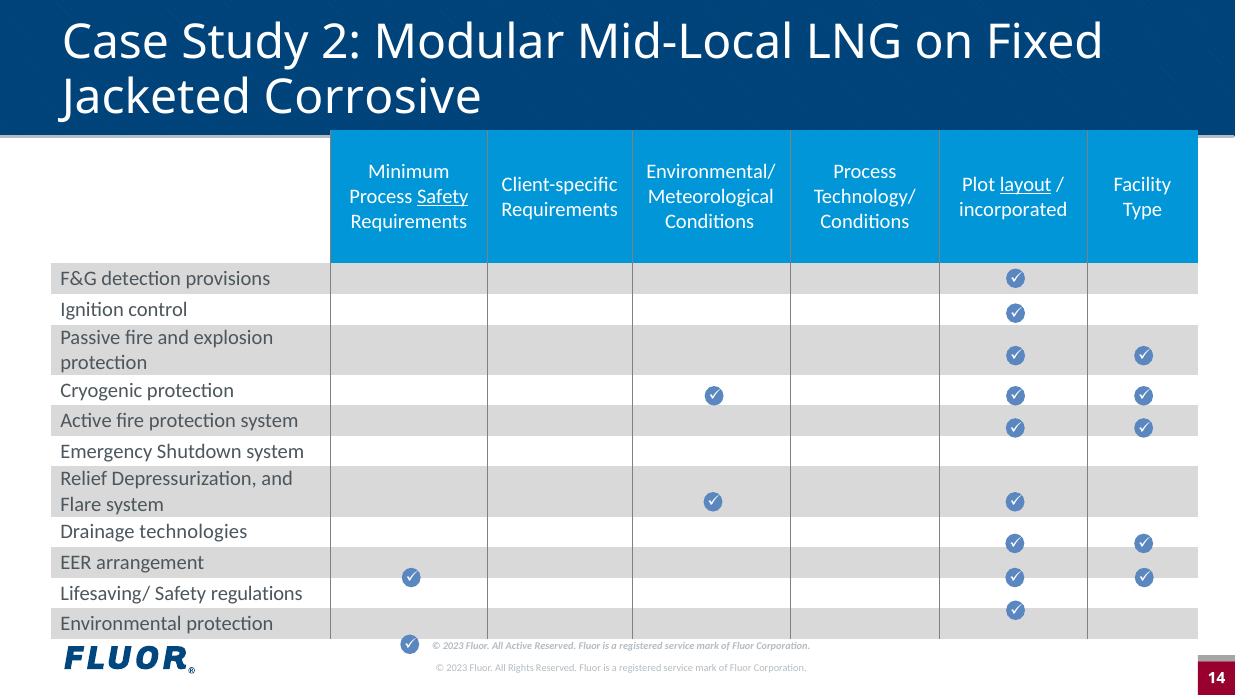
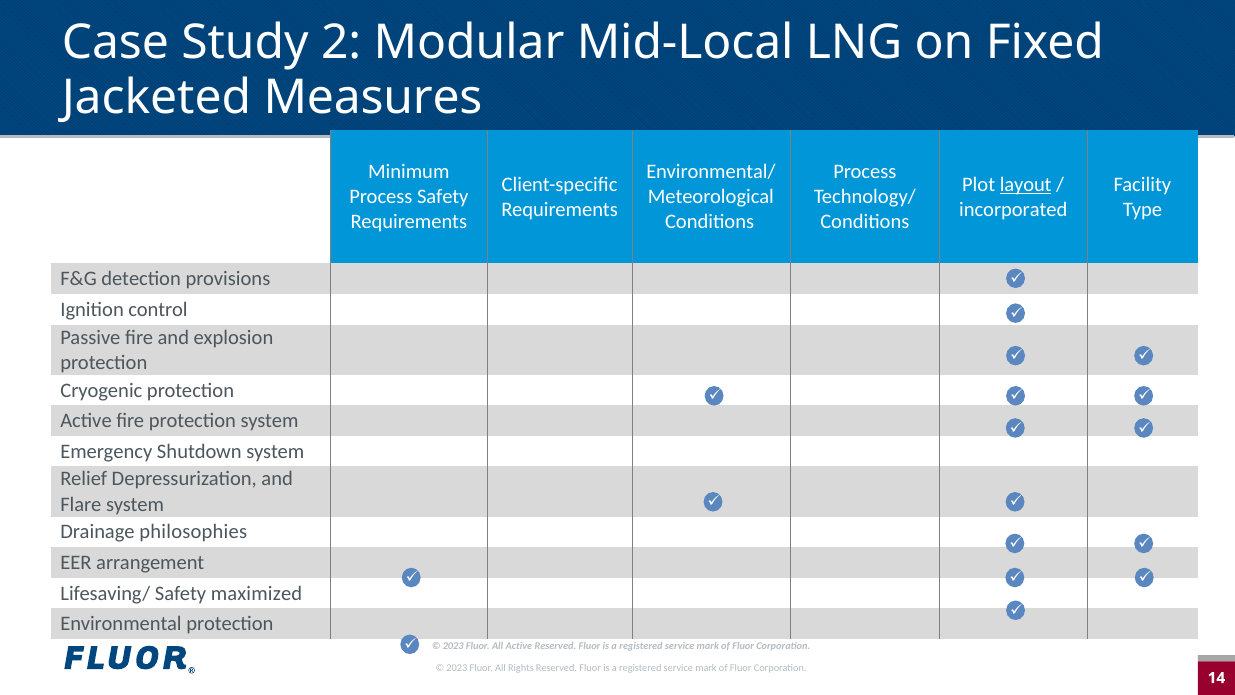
Corrosive: Corrosive -> Measures
Safety at (443, 197) underline: present -> none
technologies: technologies -> philosophies
regulations: regulations -> maximized
